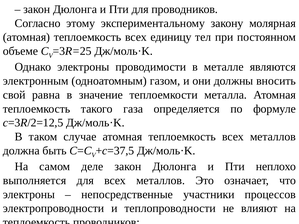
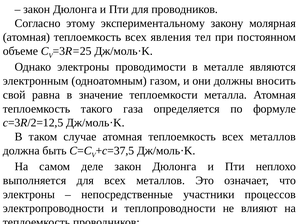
единицу: единицу -> явления
